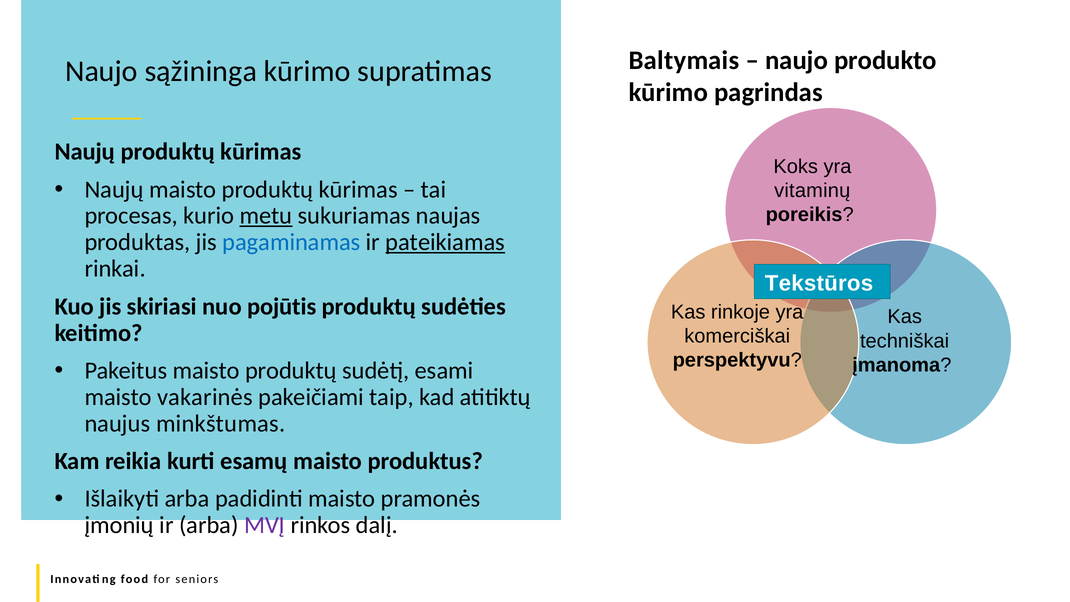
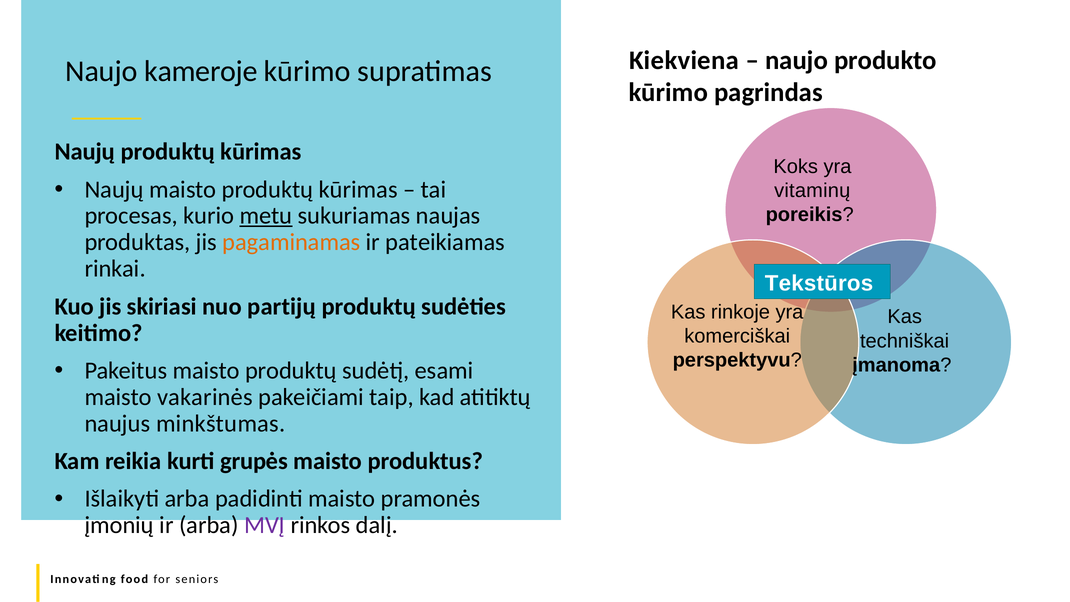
Baltymais: Baltymais -> Kiekviena
sąžininga: sąžininga -> kameroje
pagaminamas colour: blue -> orange
pateikiamas underline: present -> none
pojūtis: pojūtis -> partijų
esamų: esamų -> grupės
